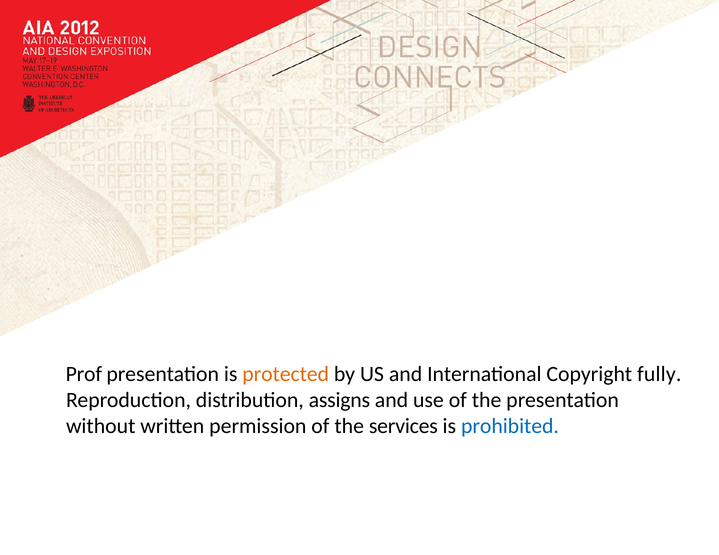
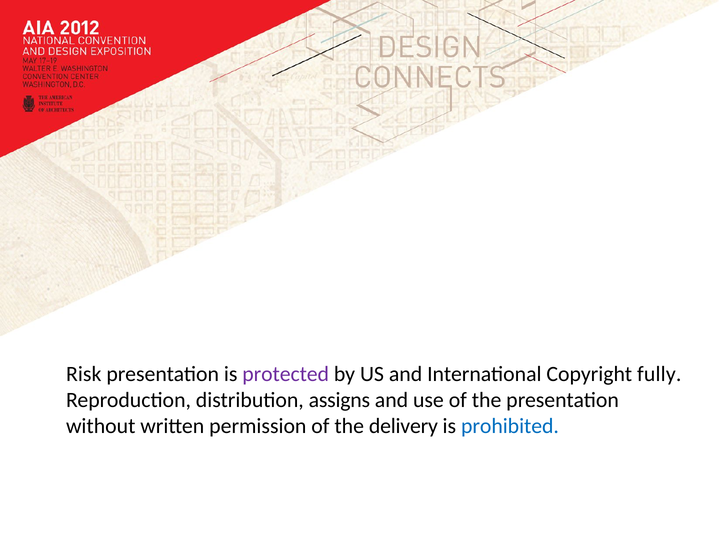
Prof: Prof -> Risk
protected colour: orange -> purple
services: services -> delivery
